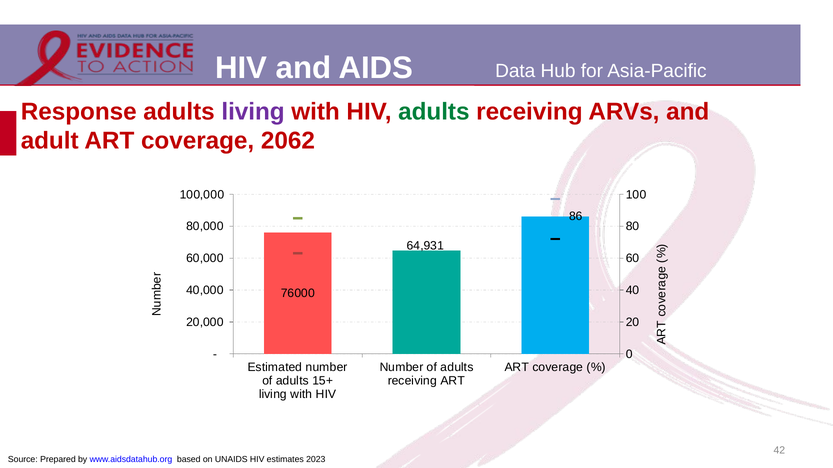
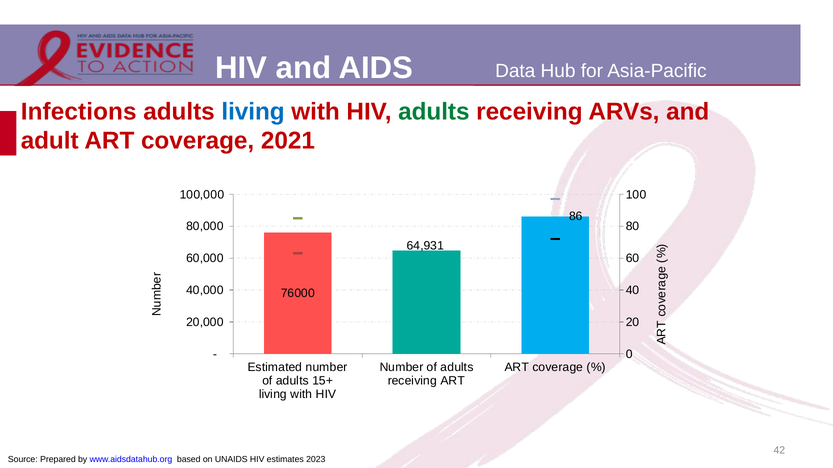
Response: Response -> Infections
living at (253, 112) colour: purple -> blue
2062: 2062 -> 2021
